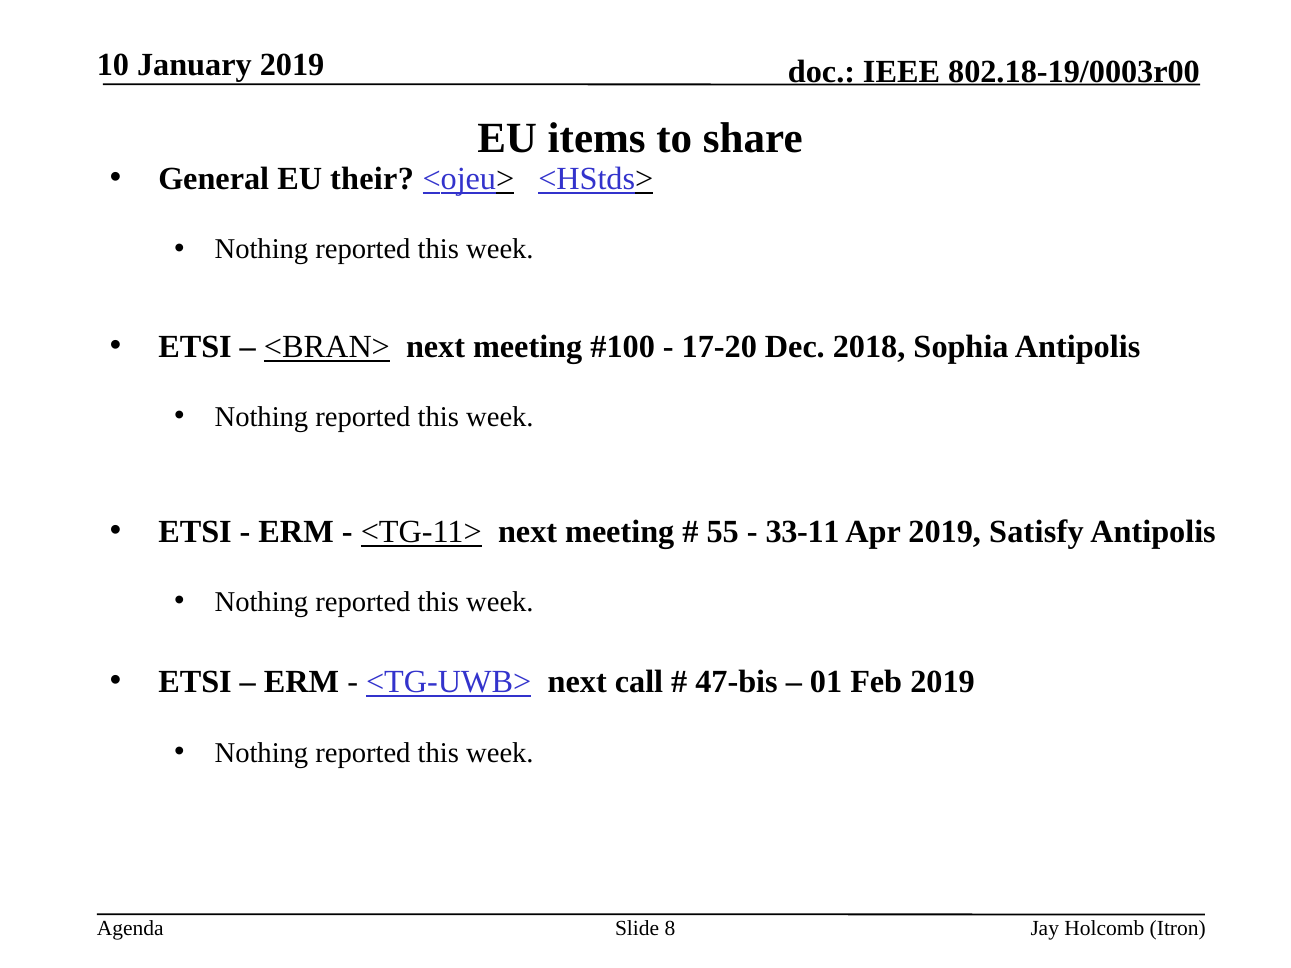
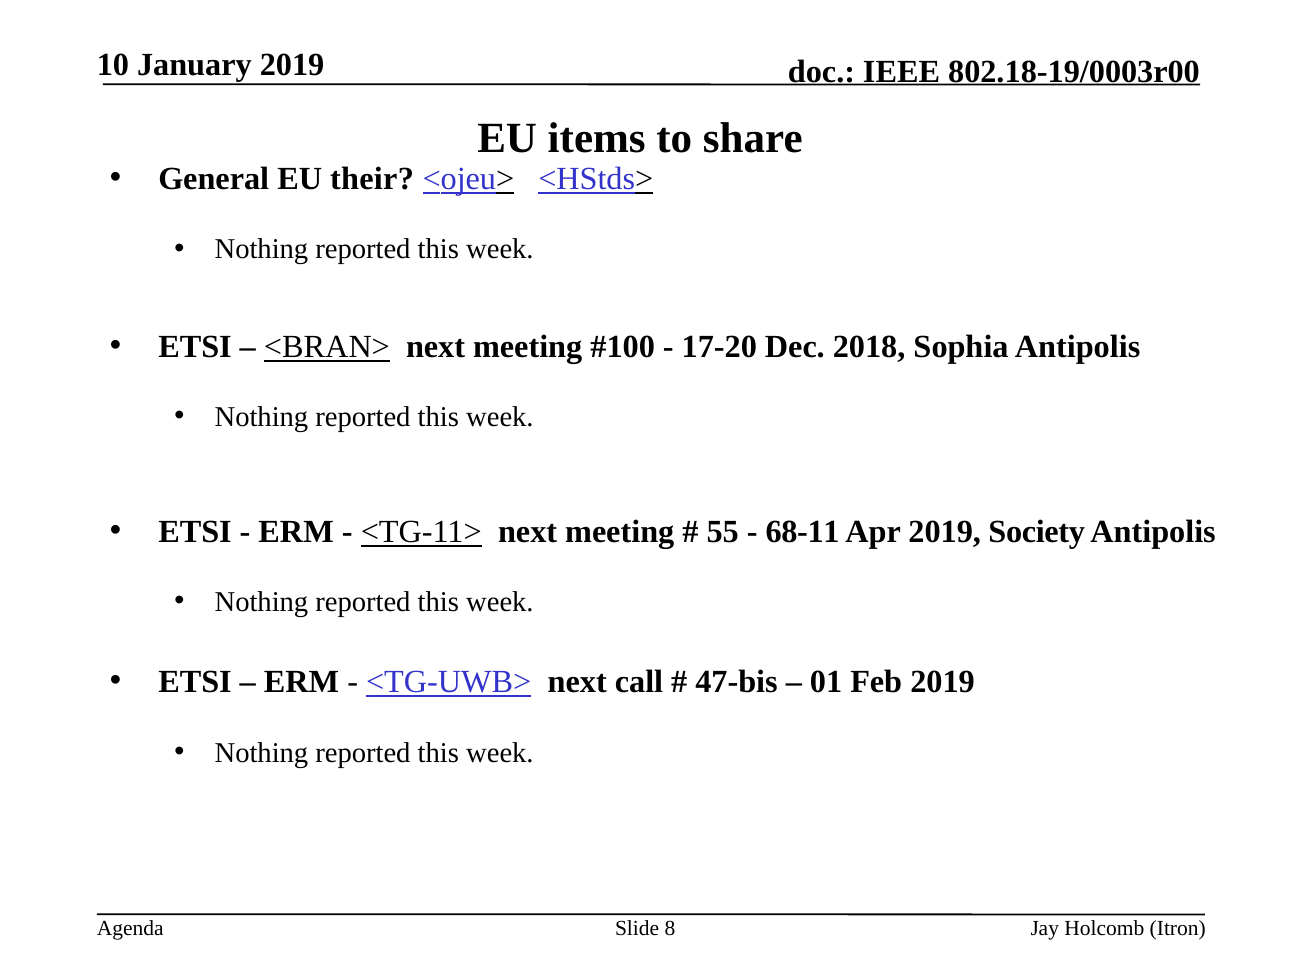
33-11: 33-11 -> 68-11
Satisfy: Satisfy -> Society
